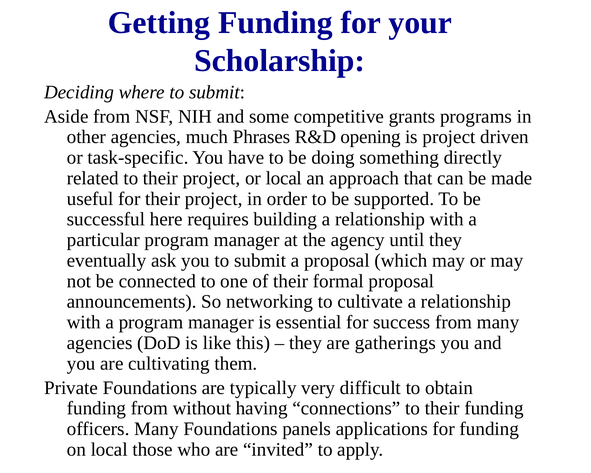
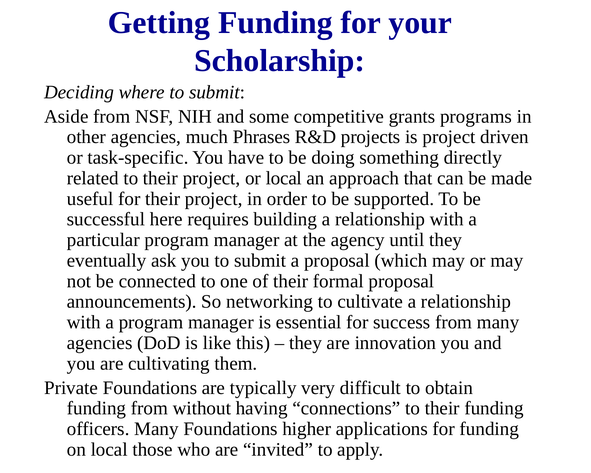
opening: opening -> projects
gatherings: gatherings -> innovation
panels: panels -> higher
